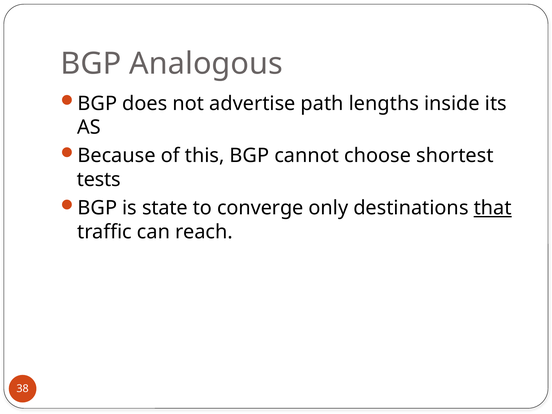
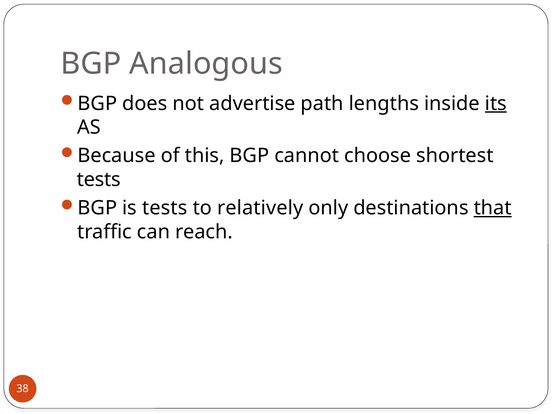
its underline: none -> present
is state: state -> tests
converge: converge -> relatively
